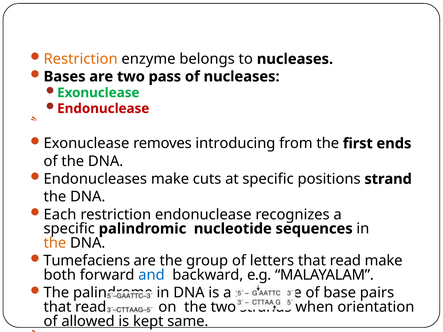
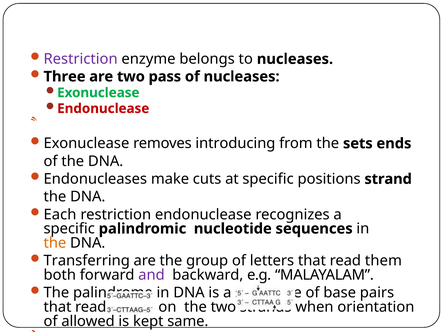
Restriction at (81, 59) colour: orange -> purple
Bases: Bases -> Three
first: first -> sets
Tumefaciens: Tumefaciens -> Transferring
read make: make -> them
and colour: blue -> purple
